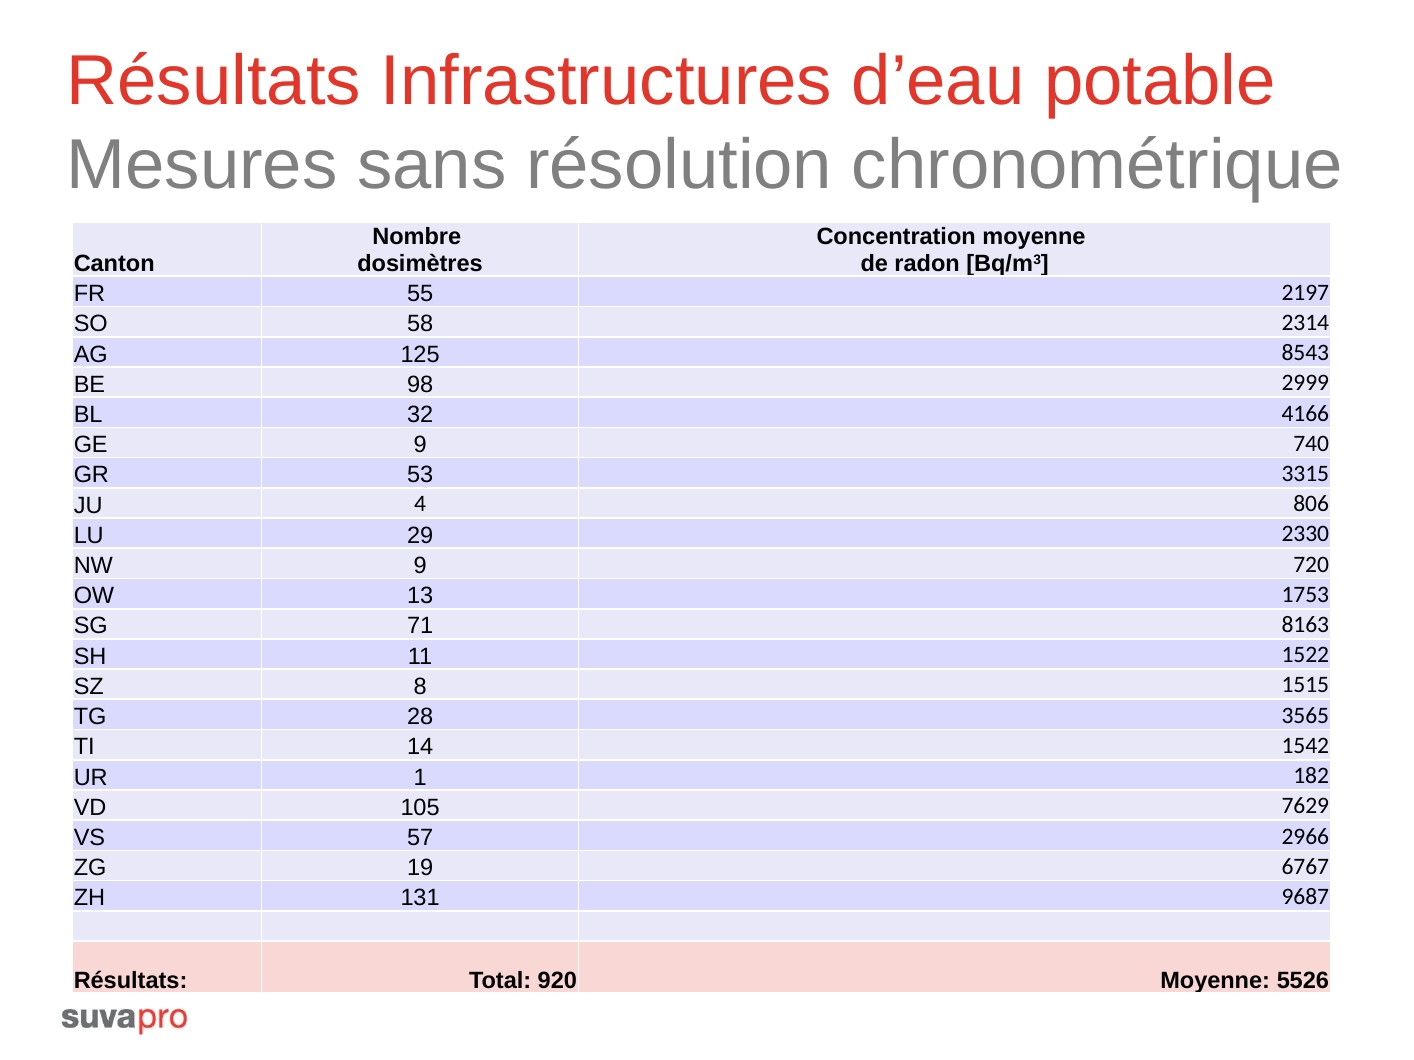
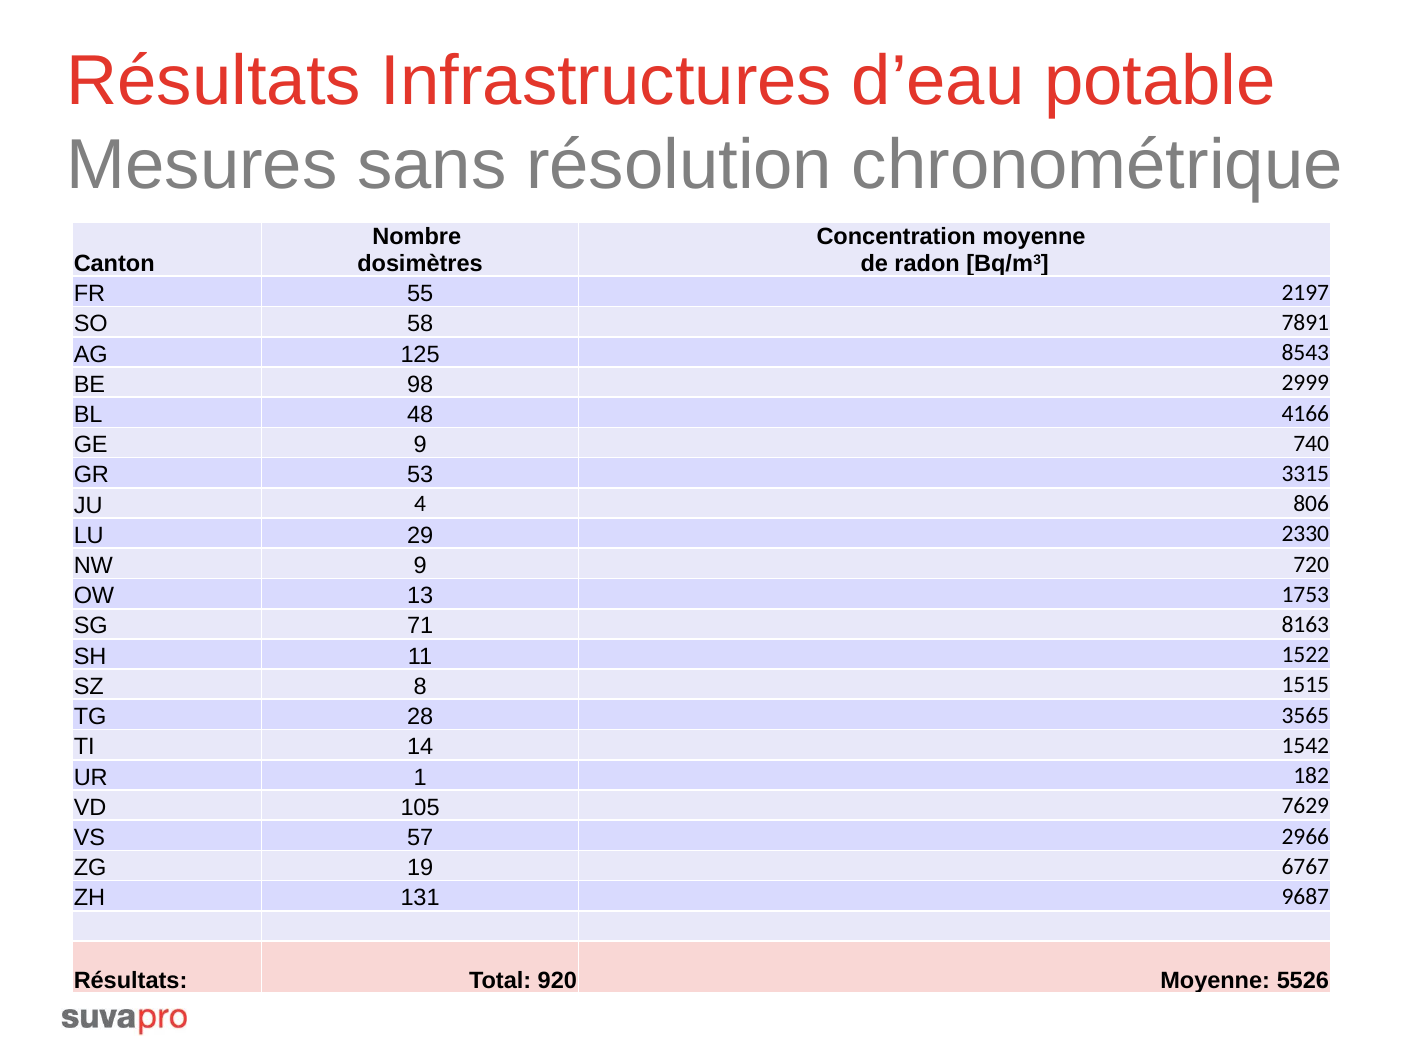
2314: 2314 -> 7891
32: 32 -> 48
